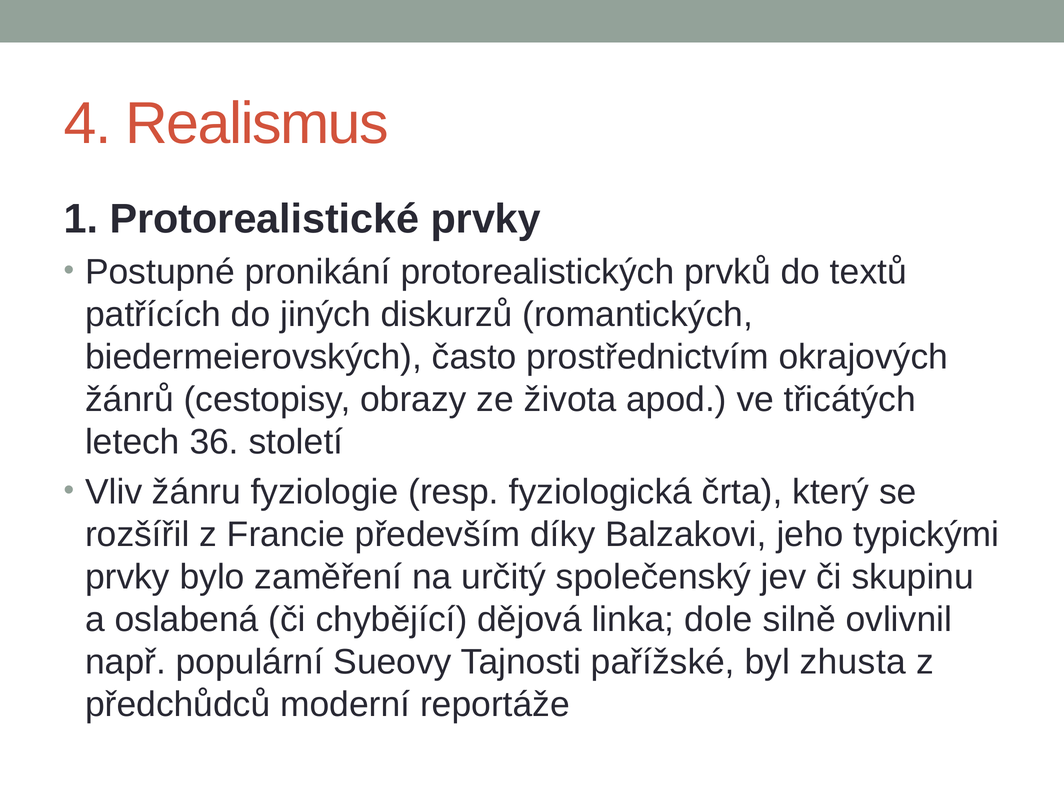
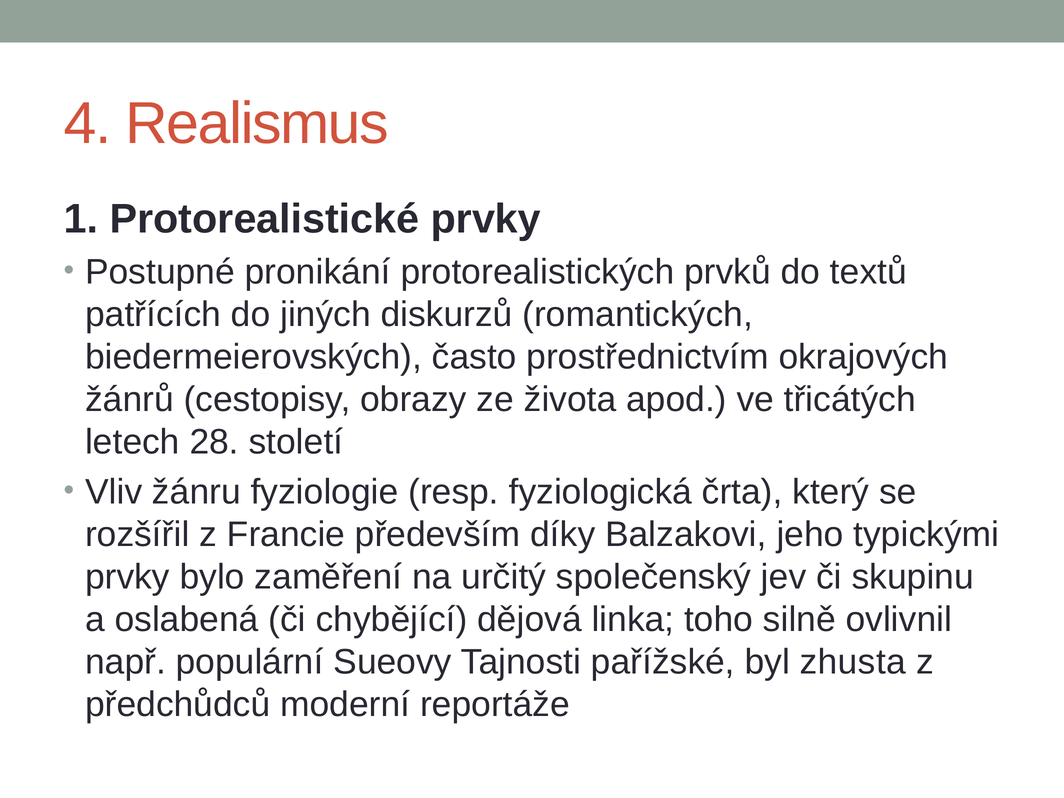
36: 36 -> 28
dole: dole -> toho
